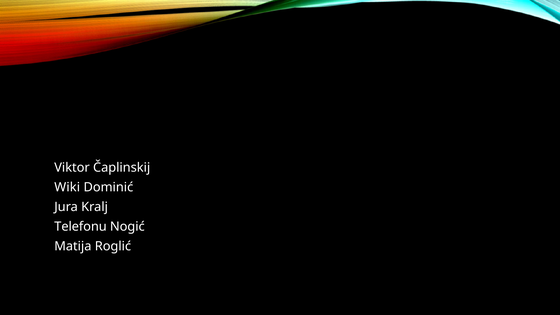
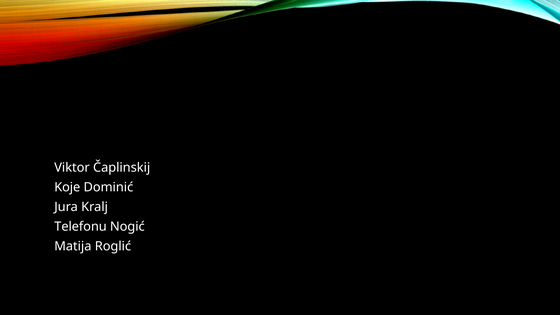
Wiki: Wiki -> Koje
